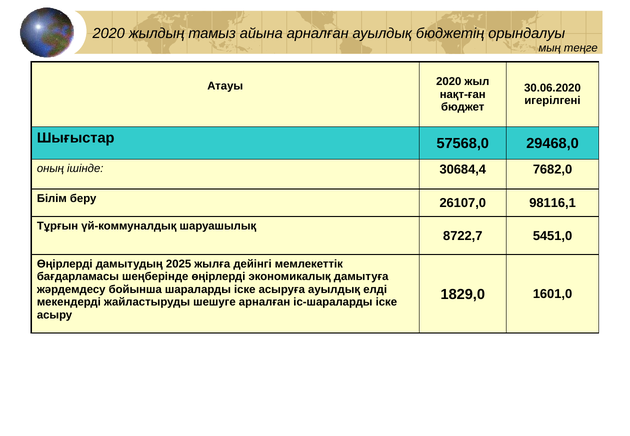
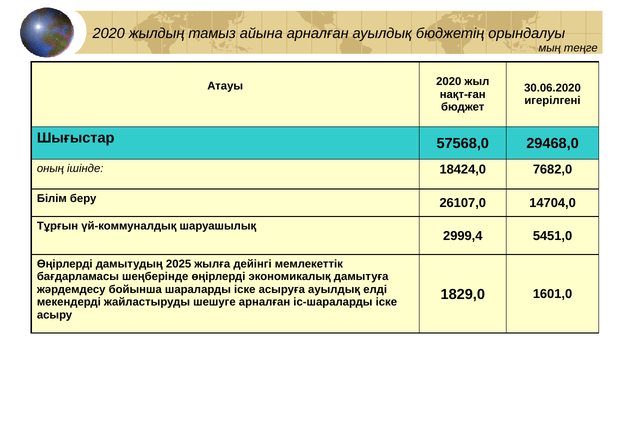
30684,4: 30684,4 -> 18424,0
98116,1: 98116,1 -> 14704,0
8722,7: 8722,7 -> 2999,4
